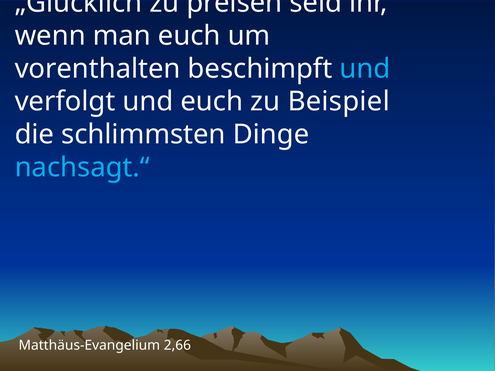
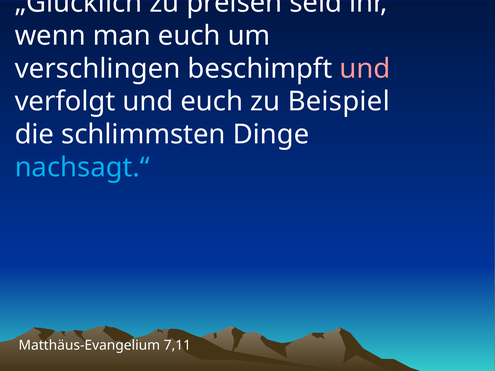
vorenthalten: vorenthalten -> verschlingen
und at (365, 69) colour: light blue -> pink
2,66: 2,66 -> 7,11
